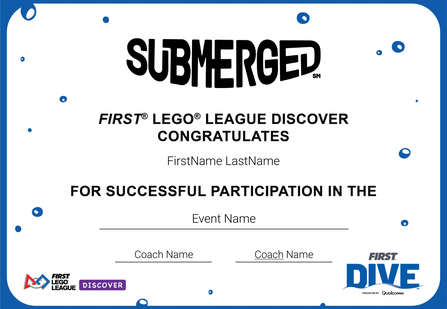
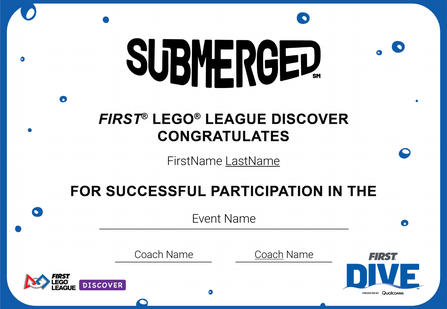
LastName underline: none -> present
